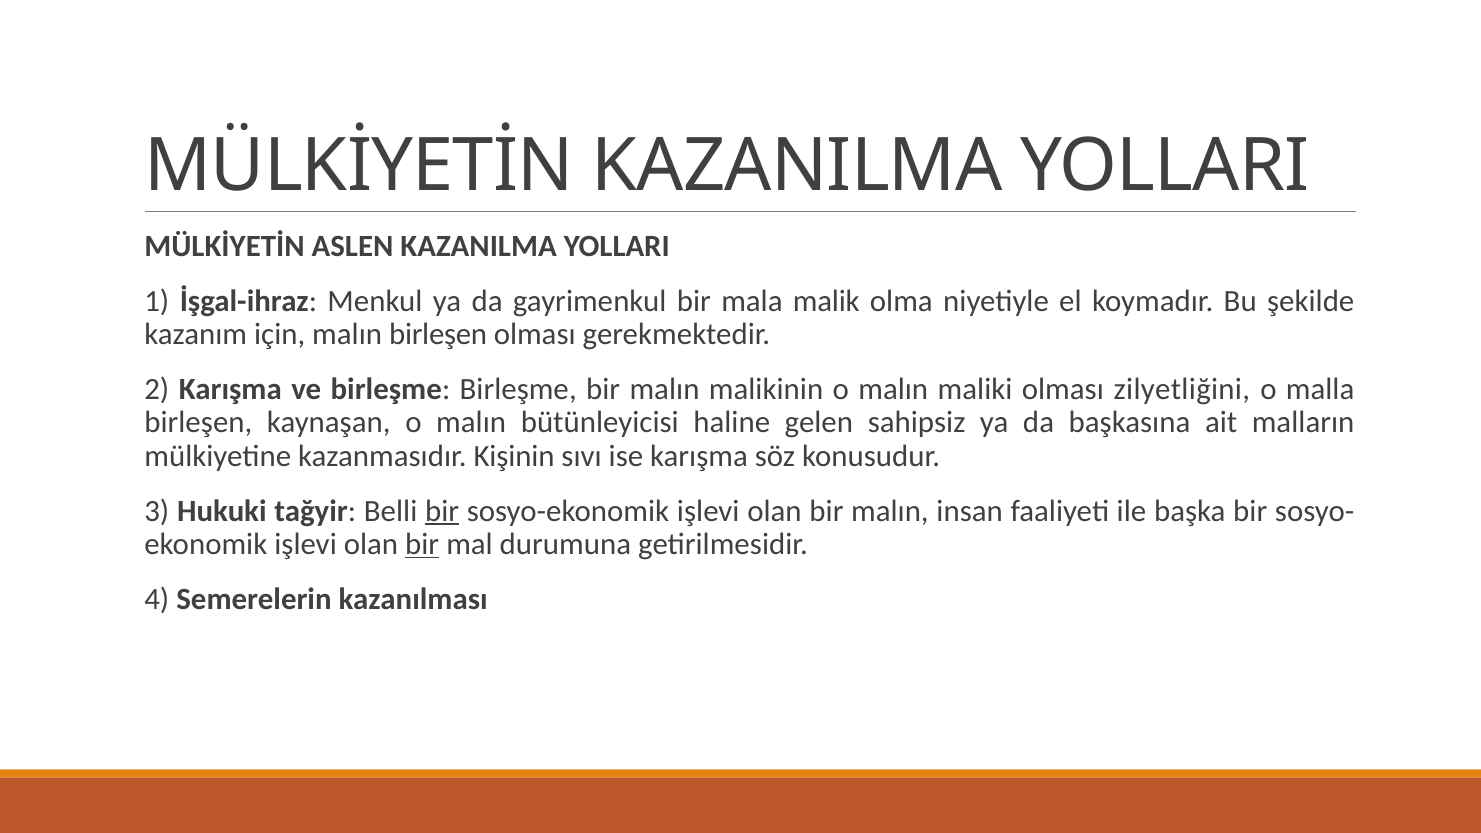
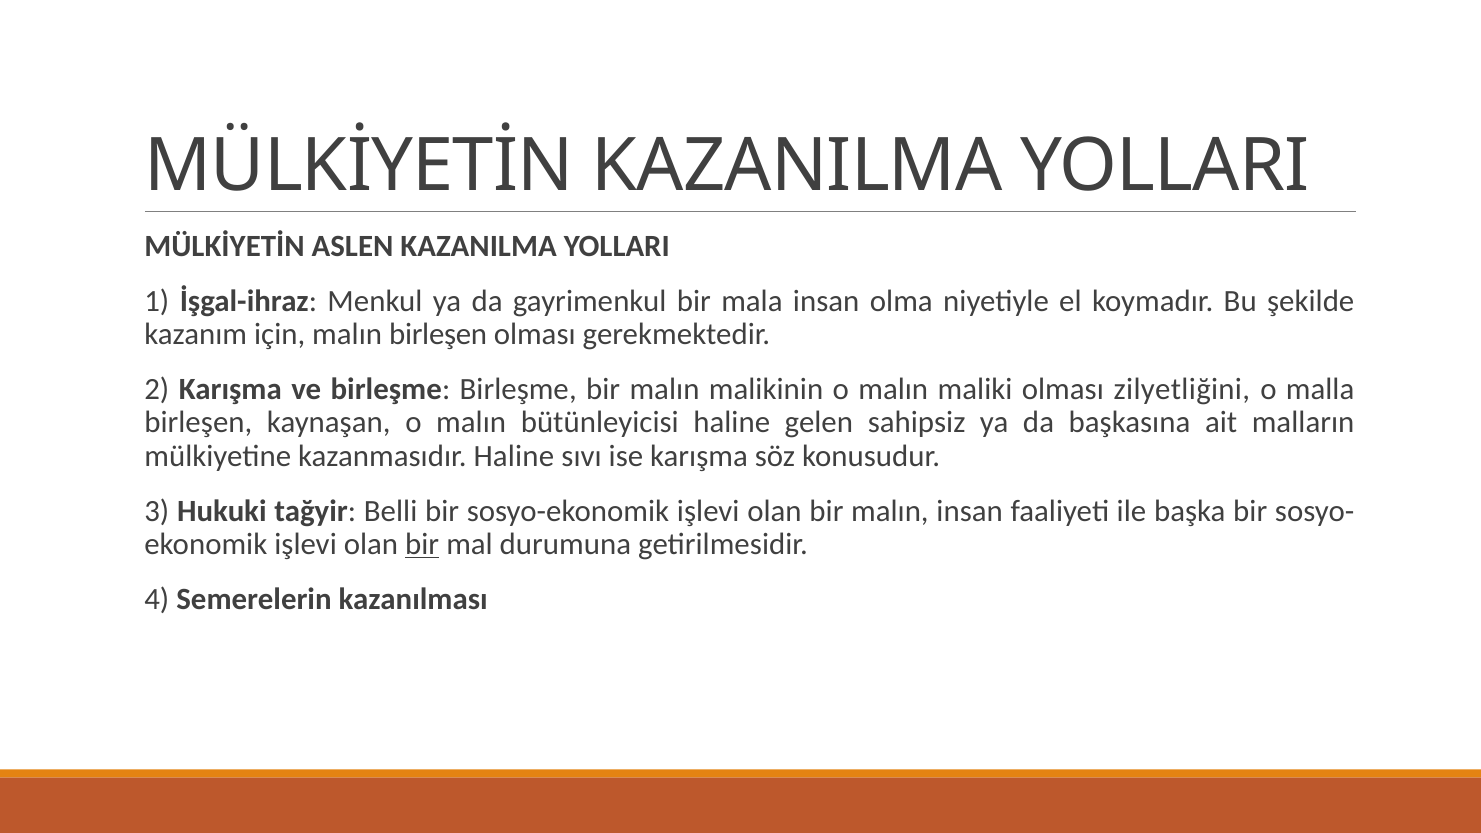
mala malik: malik -> insan
kazanmasıdır Kişinin: Kişinin -> Haline
bir at (442, 511) underline: present -> none
